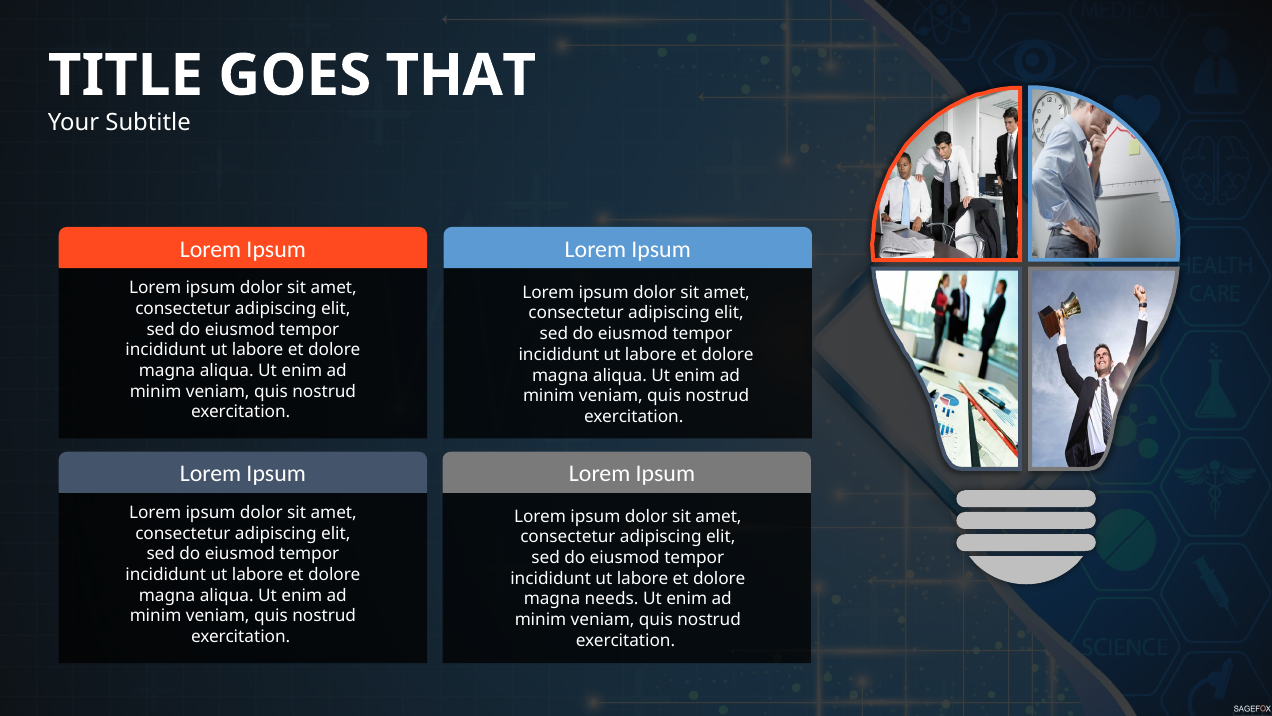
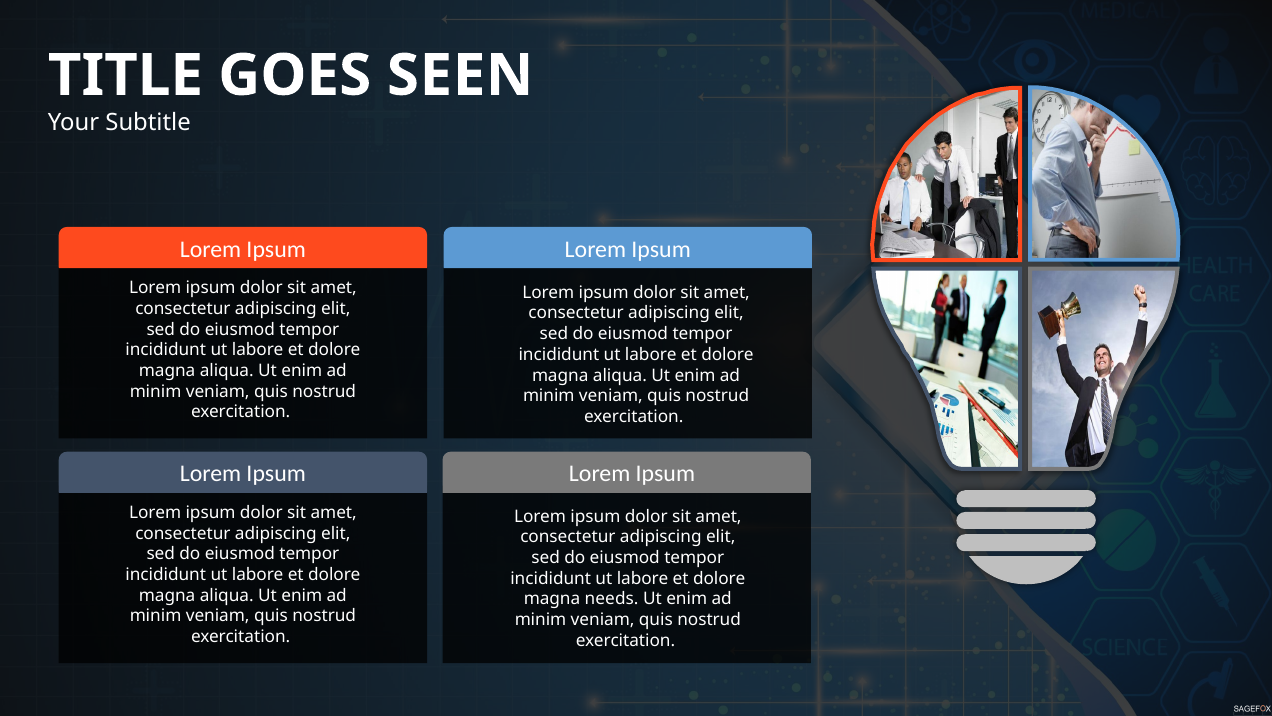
THAT: THAT -> SEEN
